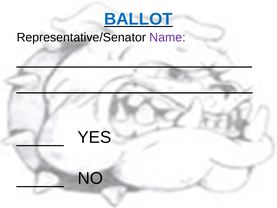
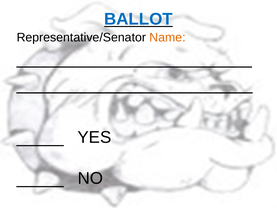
Name colour: purple -> orange
